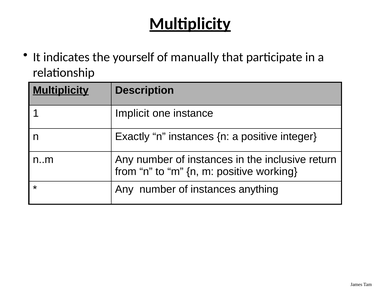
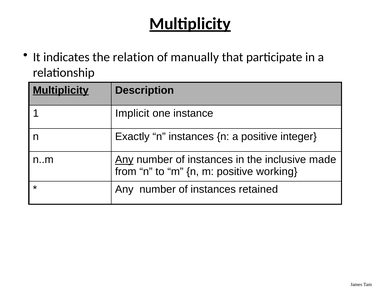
yourself: yourself -> relation
Any at (124, 160) underline: none -> present
return: return -> made
anything: anything -> retained
